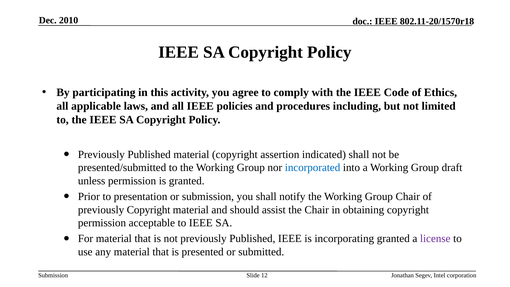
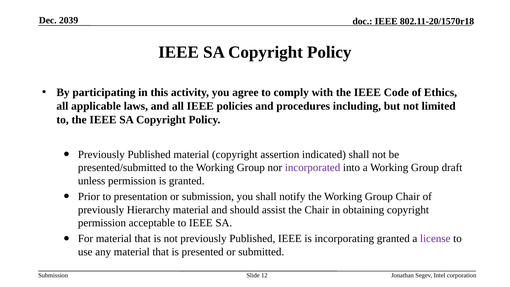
2010: 2010 -> 2039
incorporated colour: blue -> purple
previously Copyright: Copyright -> Hierarchy
